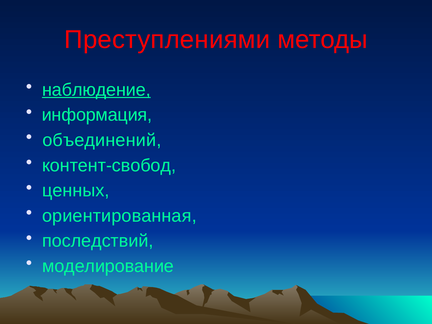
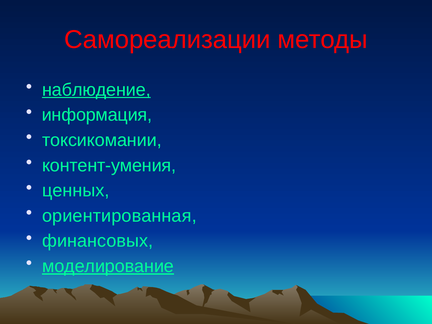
Преступлениями: Преступлениями -> Самореализации
объединений: объединений -> токсикомании
контент-свобод: контент-свобод -> контент-умения
последствий: последствий -> финансовых
моделирование underline: none -> present
